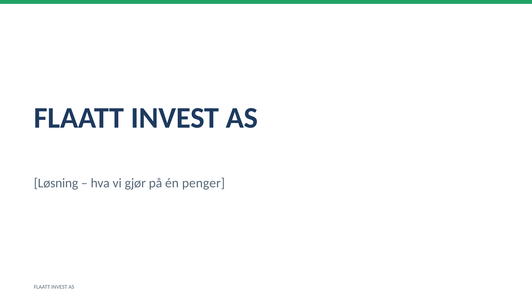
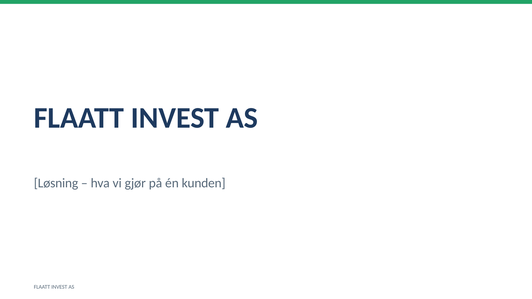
penger: penger -> kunden
